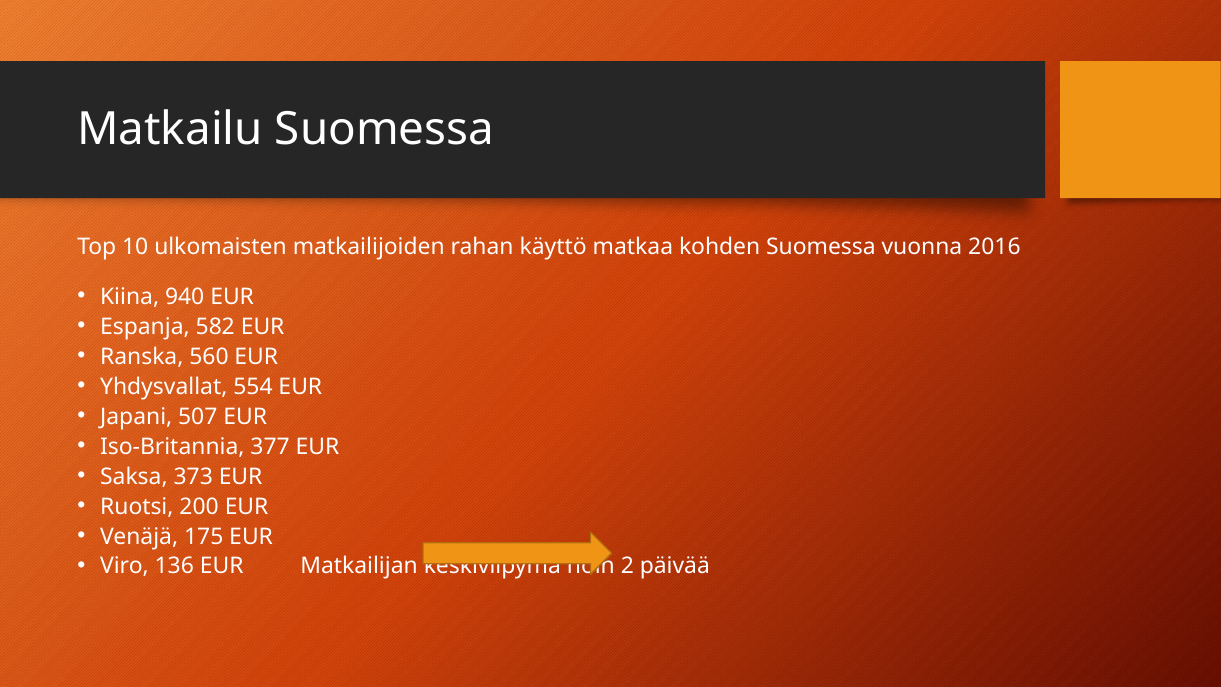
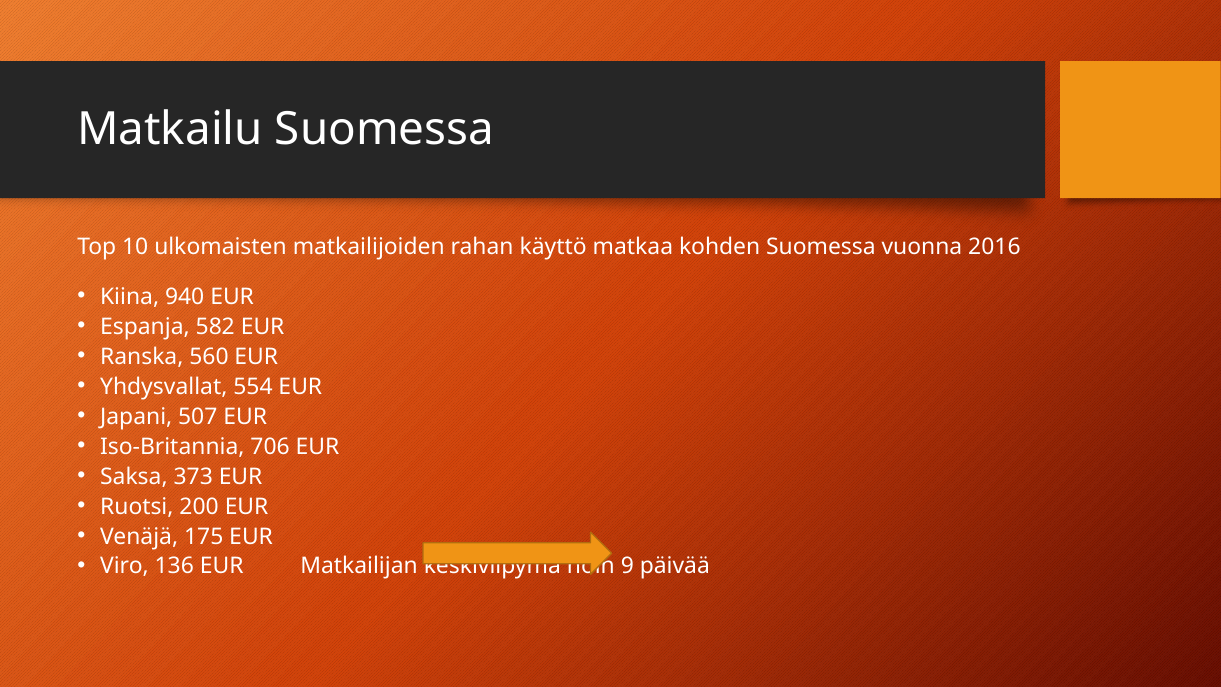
377: 377 -> 706
2: 2 -> 9
